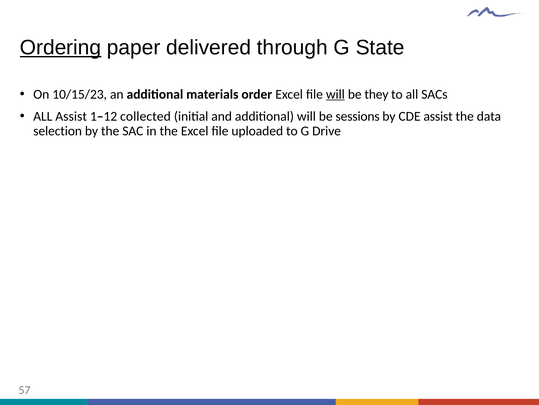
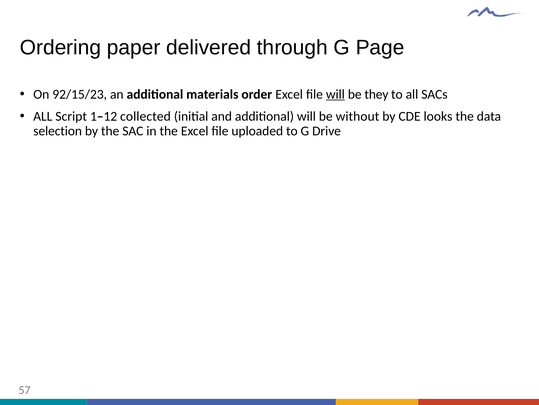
Ordering underline: present -> none
State: State -> Page
10/15/23: 10/15/23 -> 92/15/23
ALL Assist: Assist -> Script
sessions: sessions -> without
CDE assist: assist -> looks
